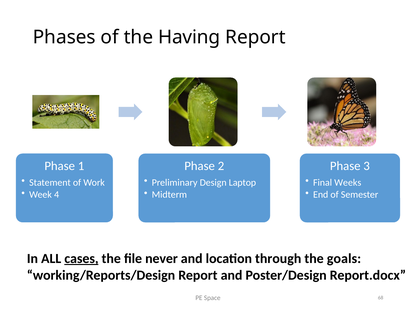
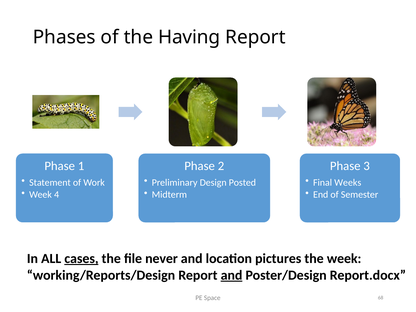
Laptop: Laptop -> Posted
through: through -> pictures
the goals: goals -> week
and at (232, 275) underline: none -> present
